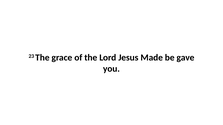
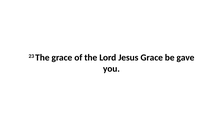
Jesus Made: Made -> Grace
